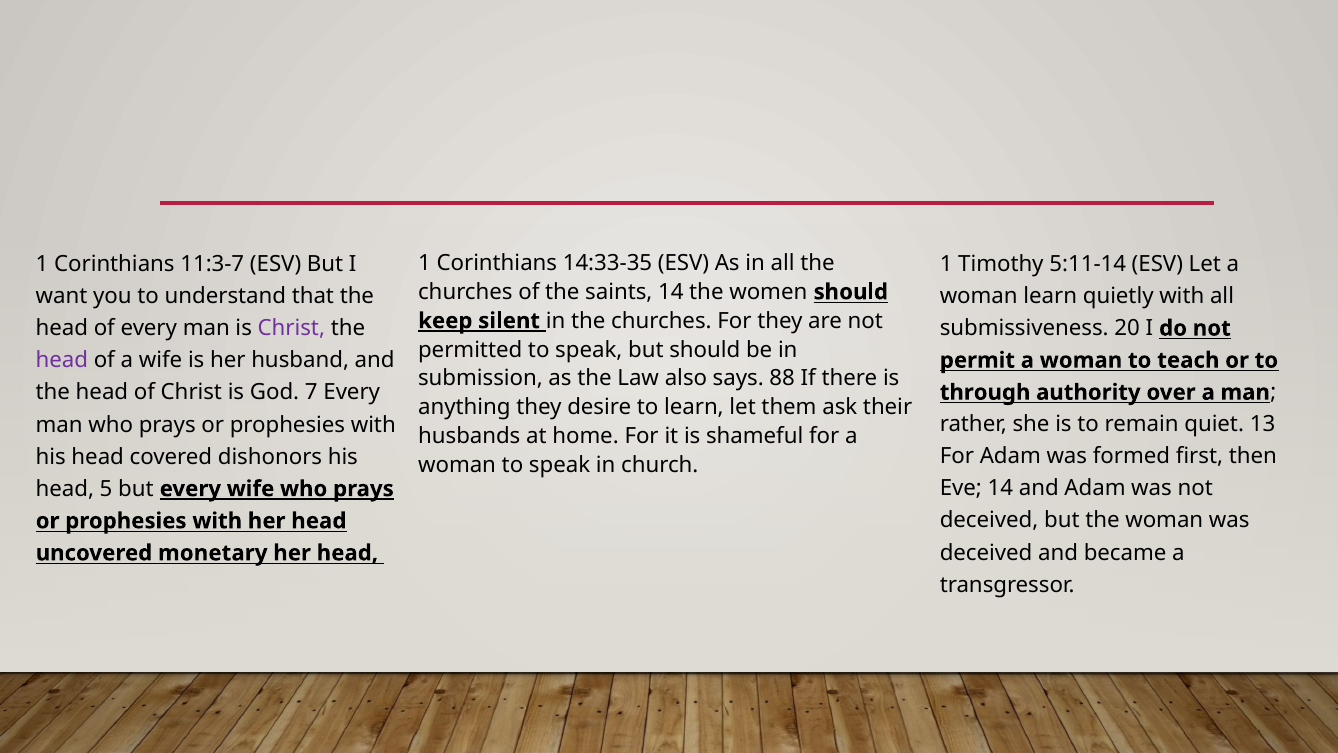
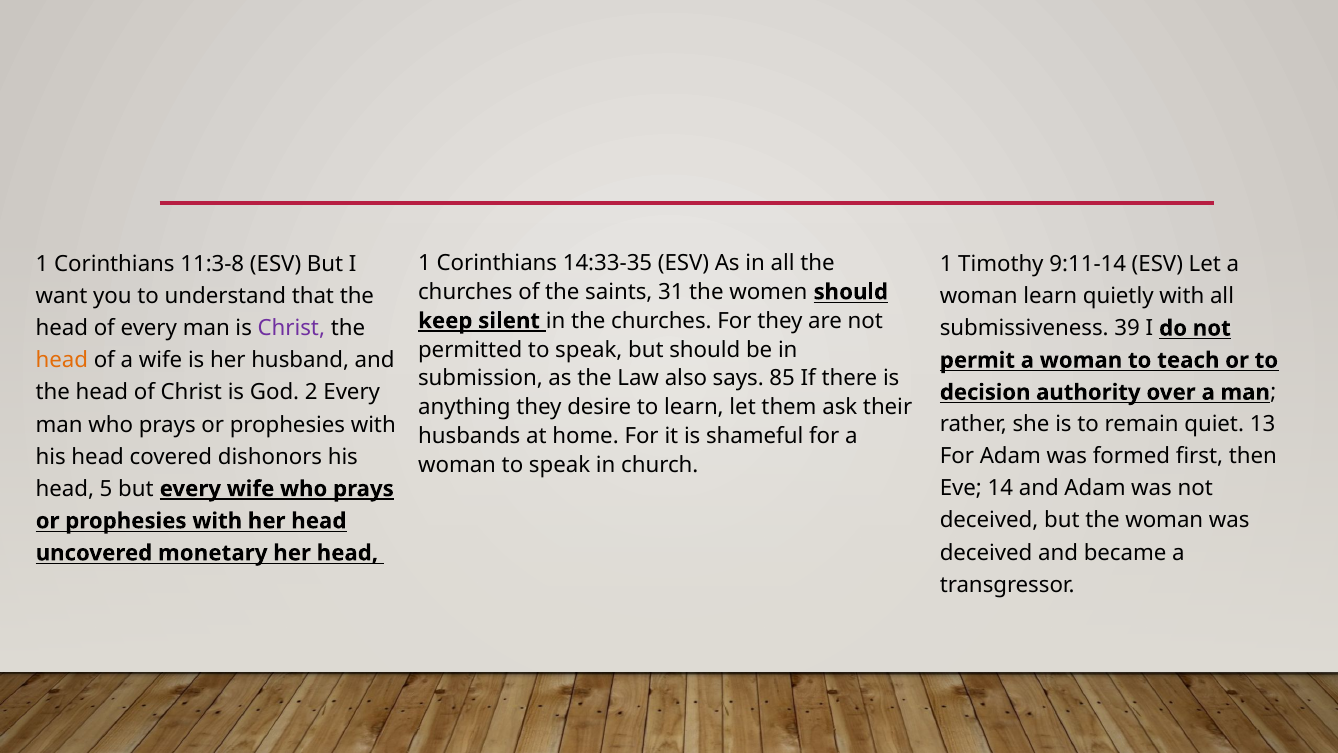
5:11-14: 5:11-14 -> 9:11-14
11:3-7: 11:3-7 -> 11:3-8
saints 14: 14 -> 31
20: 20 -> 39
head at (62, 360) colour: purple -> orange
88: 88 -> 85
7: 7 -> 2
through: through -> decision
